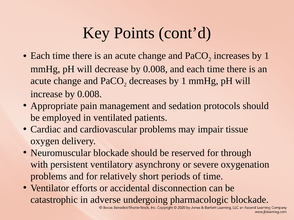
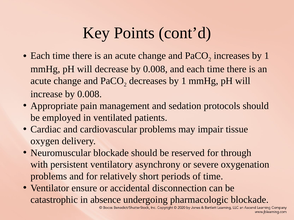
efforts: efforts -> ensure
adverse: adverse -> absence
